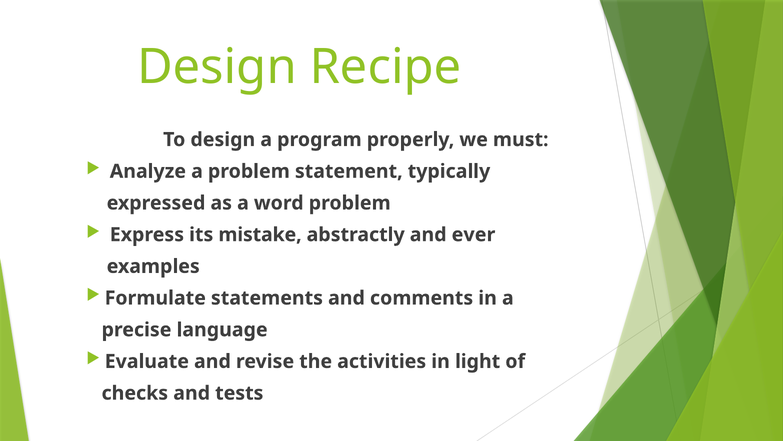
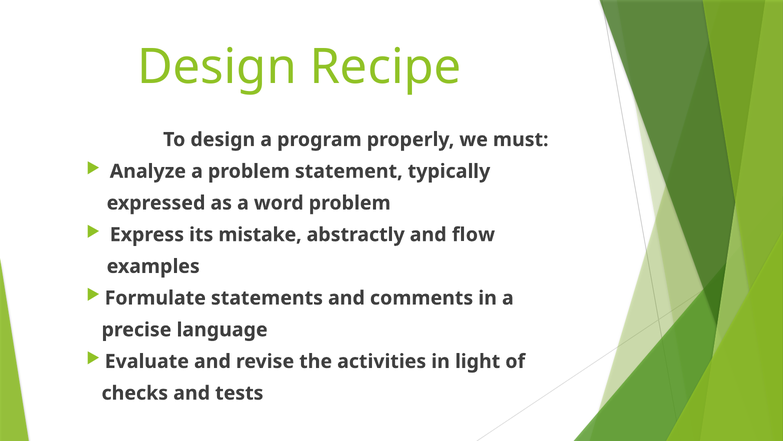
ever: ever -> flow
